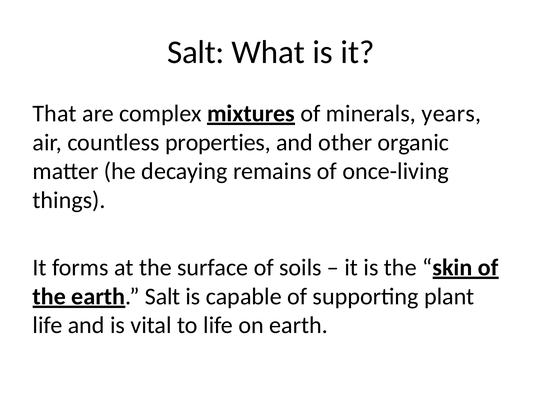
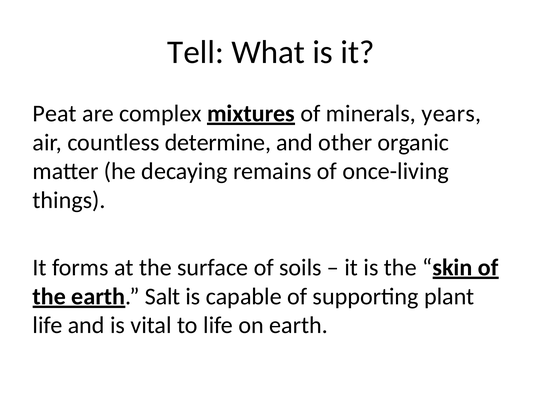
Salt at (196, 52): Salt -> Tell
That: That -> Peat
properties: properties -> determine
